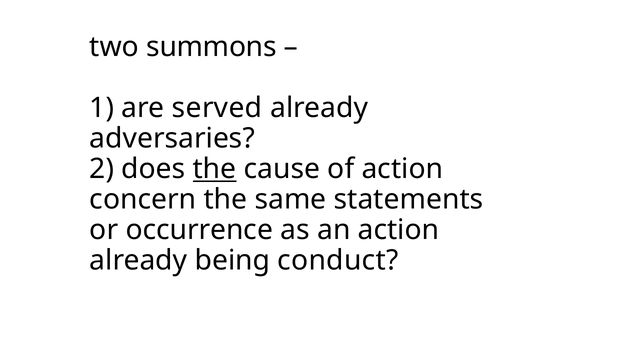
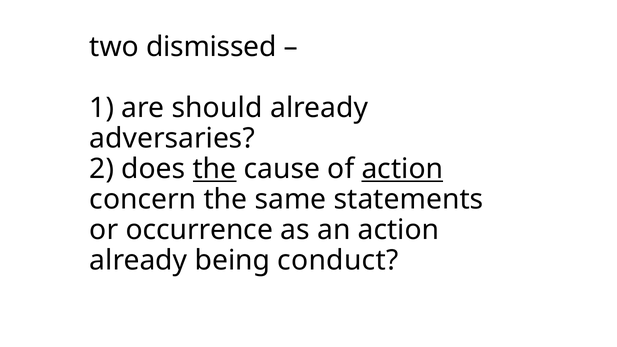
summons: summons -> dismissed
served: served -> should
action at (402, 169) underline: none -> present
